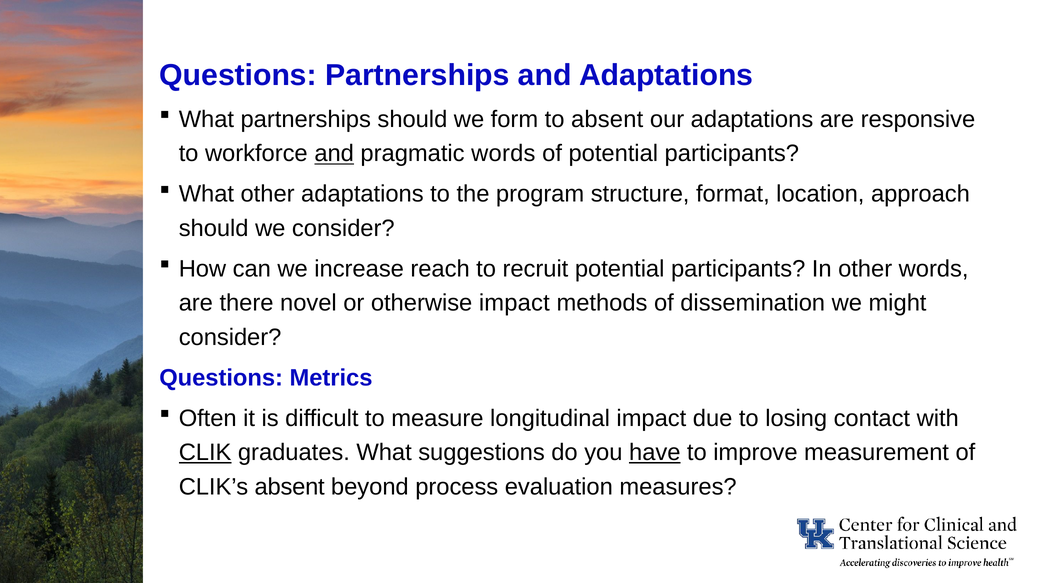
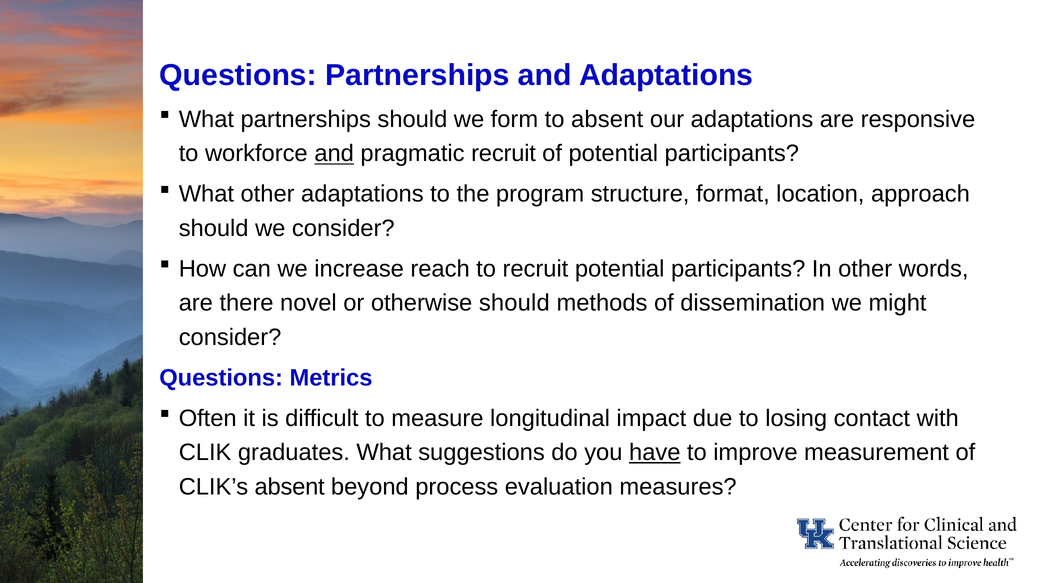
pragmatic words: words -> recruit
otherwise impact: impact -> should
CLIK underline: present -> none
